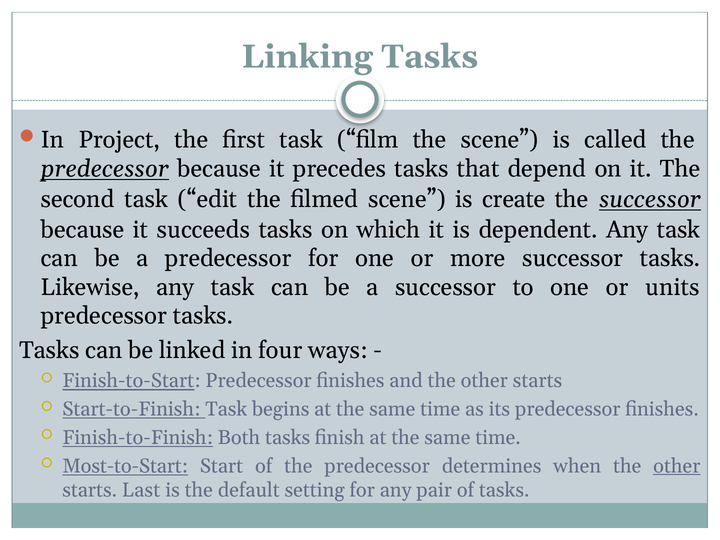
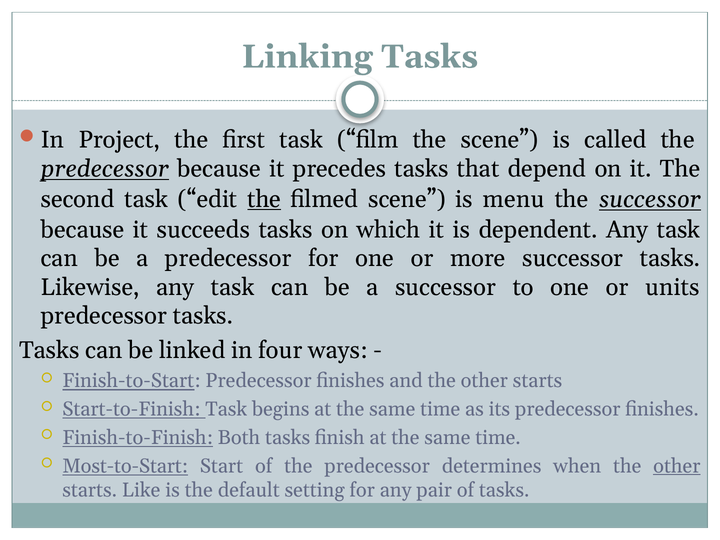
the at (264, 199) underline: none -> present
create: create -> menu
Last: Last -> Like
